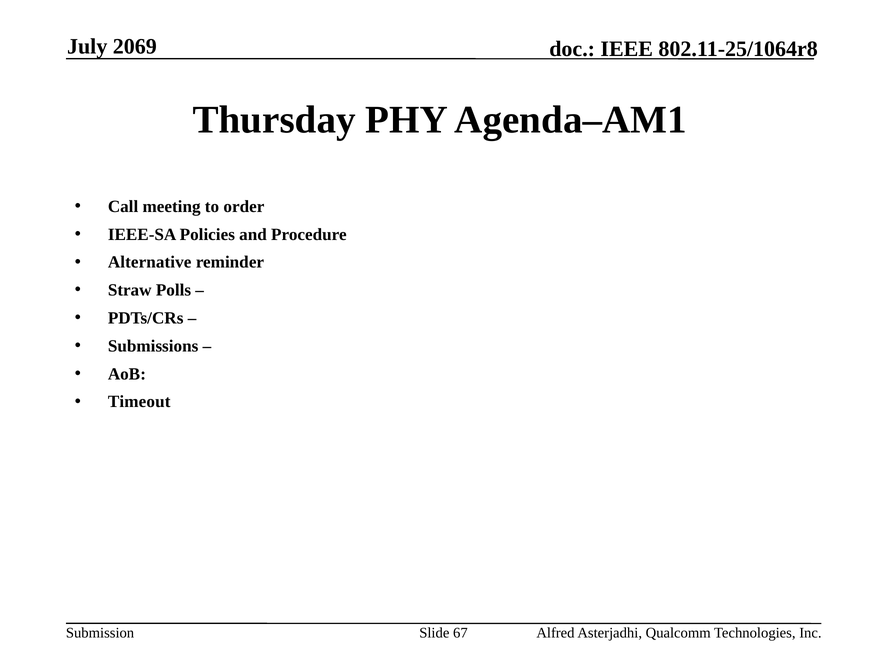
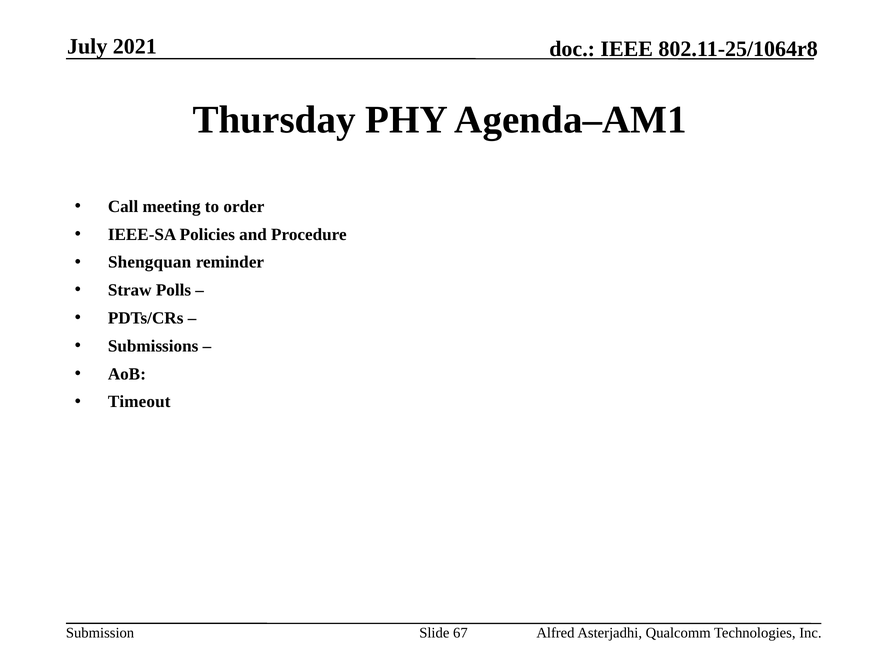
2069: 2069 -> 2021
Alternative: Alternative -> Shengquan
